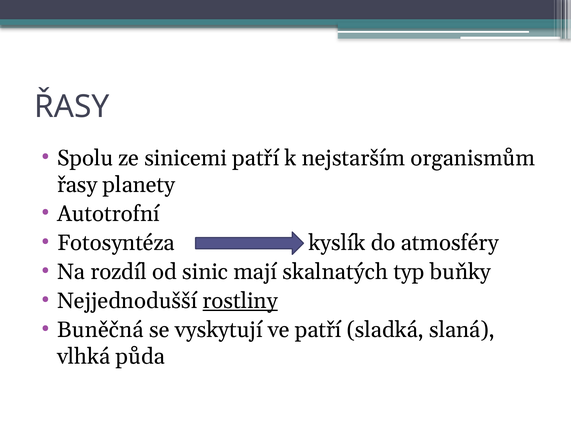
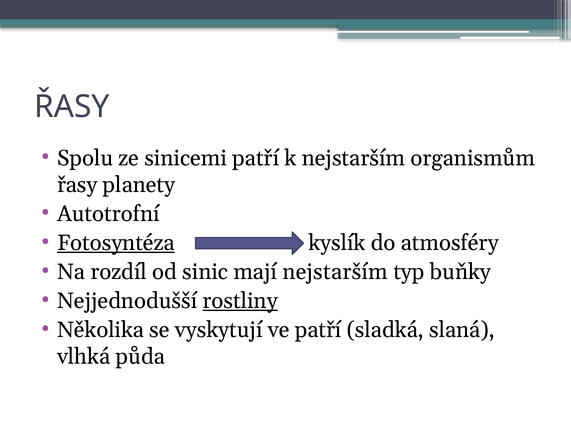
Fotosyntéza underline: none -> present
mají skalnatých: skalnatých -> nejstarším
Buněčná: Buněčná -> Několika
